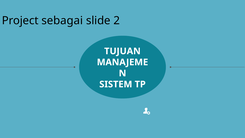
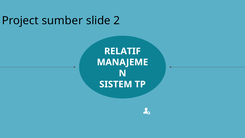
sebagai: sebagai -> sumber
TUJUAN: TUJUAN -> RELATIF
